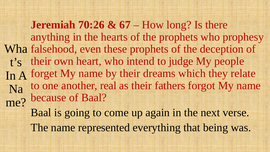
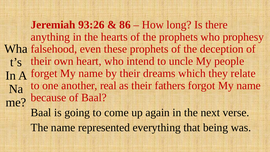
70:26: 70:26 -> 93:26
67: 67 -> 86
judge: judge -> uncle
